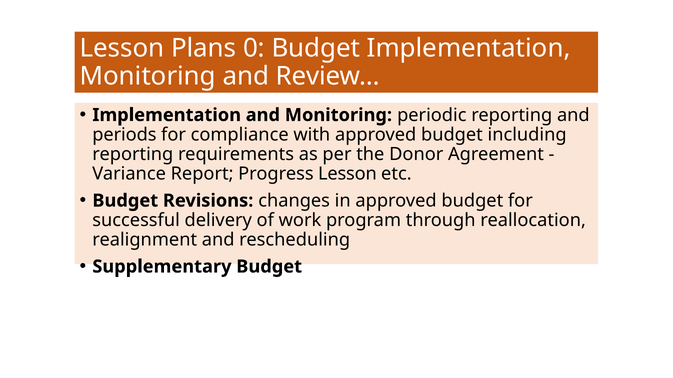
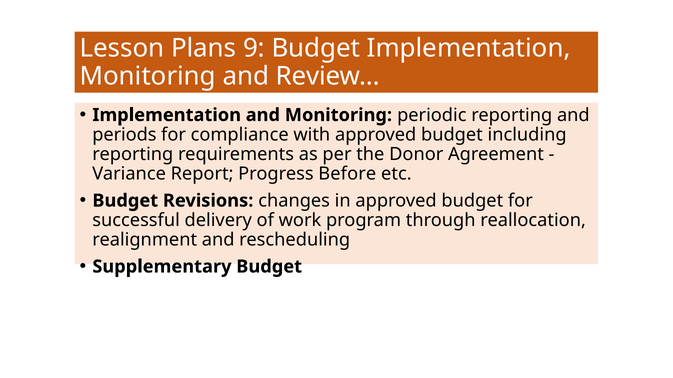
0: 0 -> 9
Progress Lesson: Lesson -> Before
